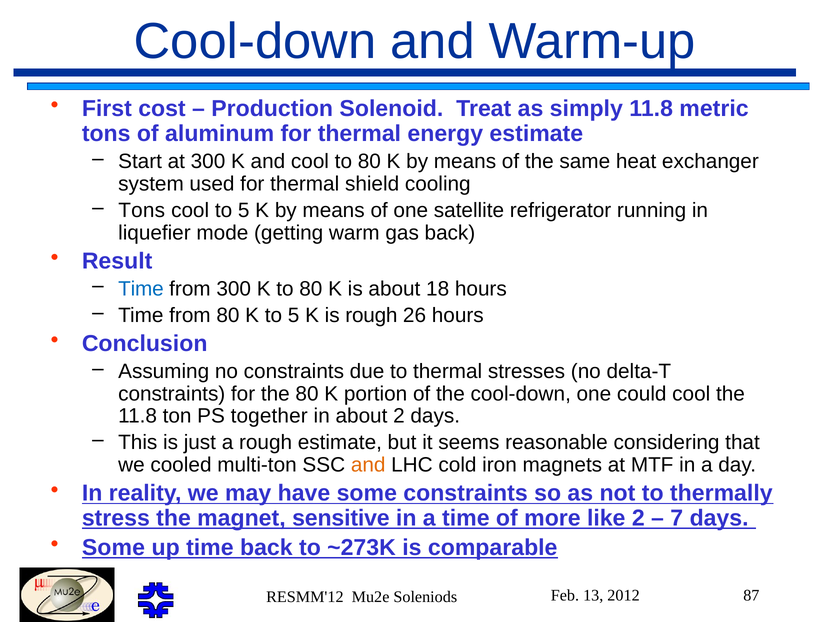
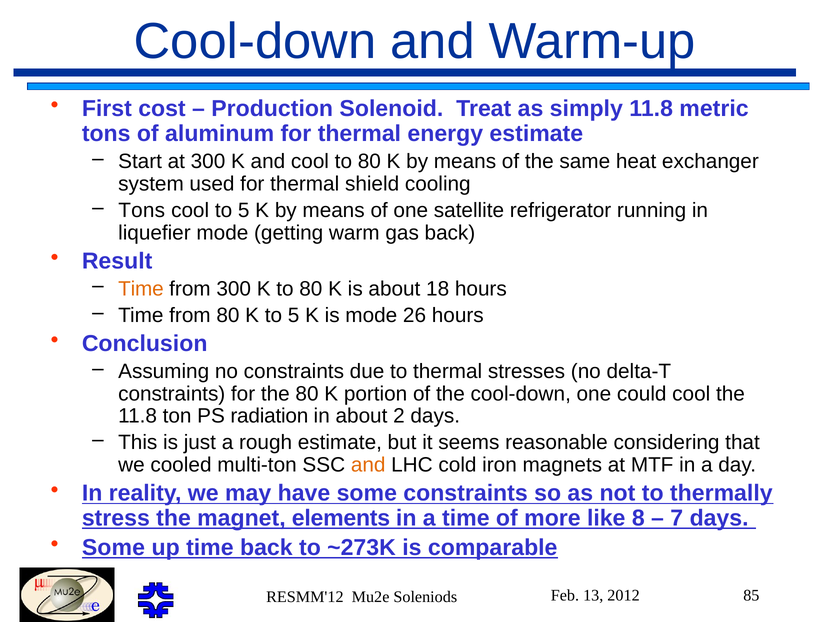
Time at (141, 289) colour: blue -> orange
is rough: rough -> mode
together: together -> radiation
sensitive: sensitive -> elements
like 2: 2 -> 8
87: 87 -> 85
